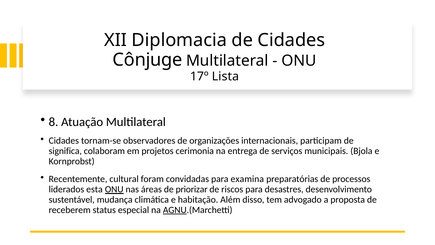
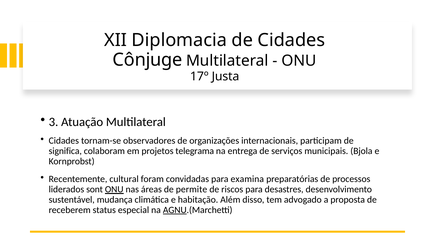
Lista: Lista -> Justa
8: 8 -> 3
cerimonia: cerimonia -> telegrama
esta: esta -> sont
priorizar: priorizar -> permite
